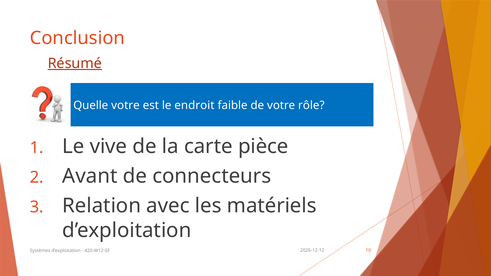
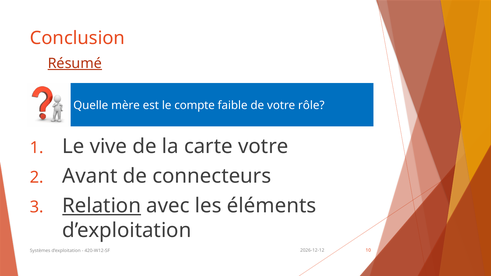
Quelle votre: votre -> mère
endroit: endroit -> compte
carte pièce: pièce -> votre
Relation underline: none -> present
matériels: matériels -> éléments
